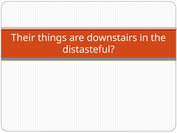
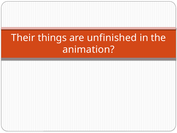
downstairs: downstairs -> unfinished
distasteful: distasteful -> animation
